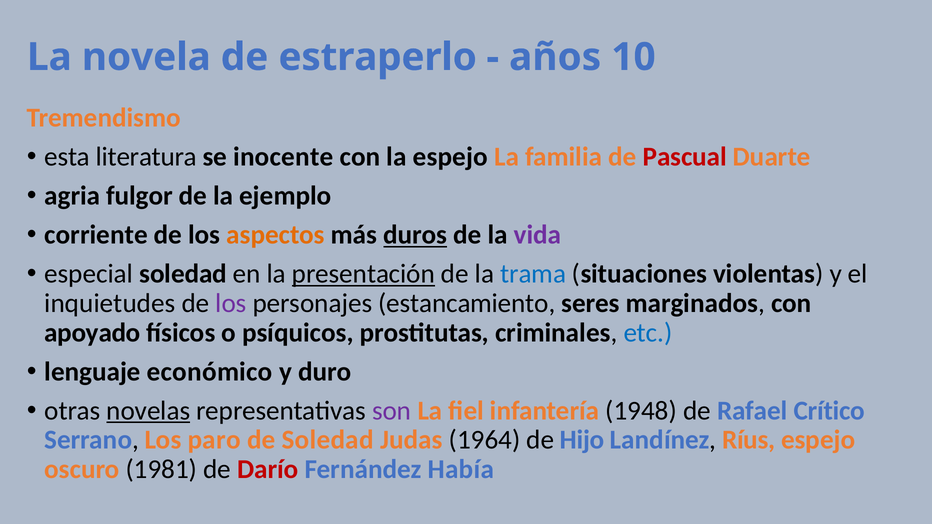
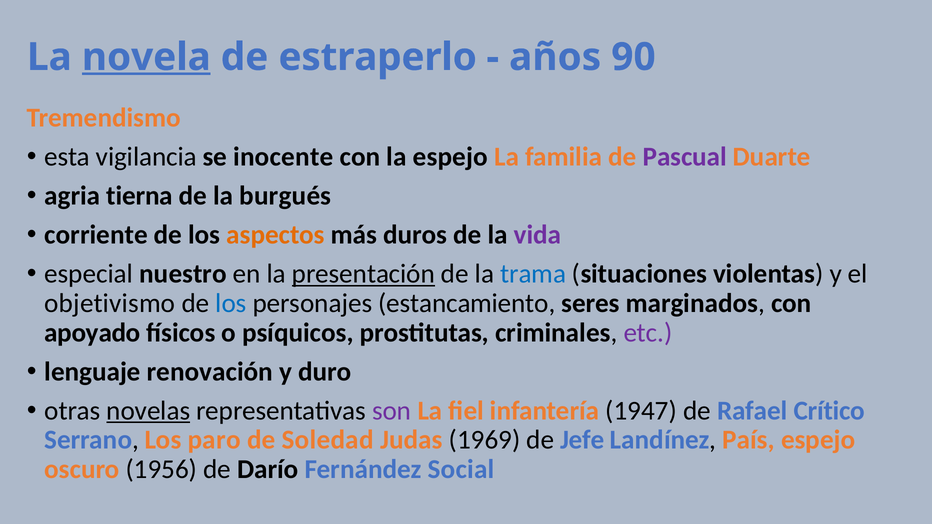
novela underline: none -> present
10: 10 -> 90
literatura: literatura -> vigilancia
Pascual colour: red -> purple
fulgor: fulgor -> tierna
ejemplo: ejemplo -> burgués
duros underline: present -> none
especial soledad: soledad -> nuestro
inquietudes: inquietudes -> objetivismo
los at (231, 303) colour: purple -> blue
etc colour: blue -> purple
económico: económico -> renovación
1948: 1948 -> 1947
1964: 1964 -> 1969
Hijo: Hijo -> Jefe
Ríus: Ríus -> País
1981: 1981 -> 1956
Darío colour: red -> black
Había: Había -> Social
